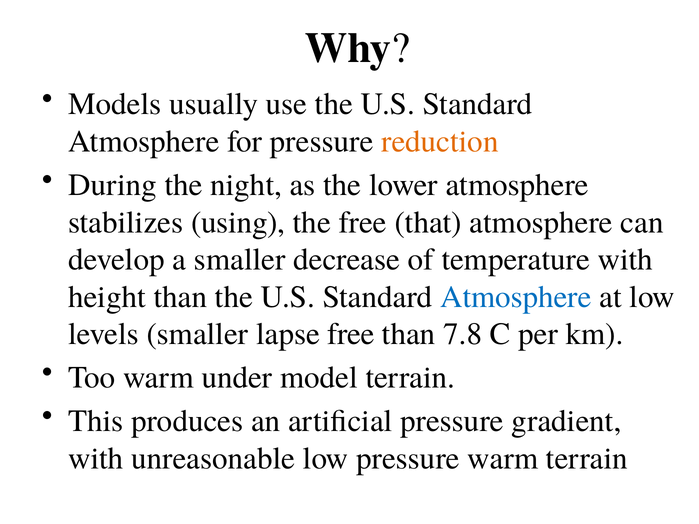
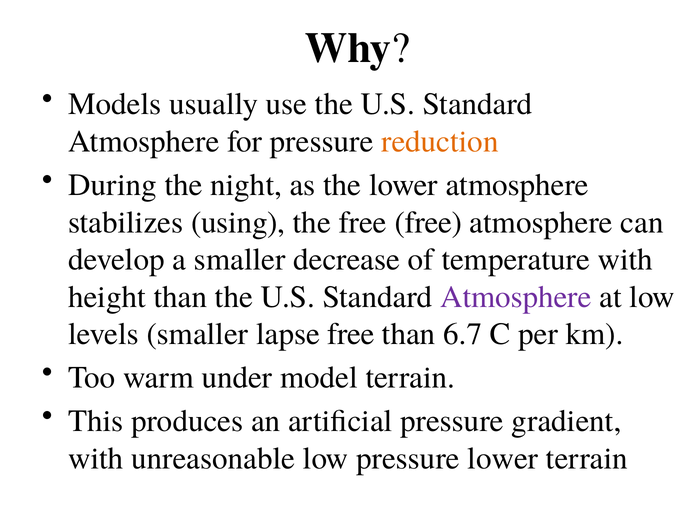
free that: that -> free
Atmosphere at (516, 297) colour: blue -> purple
7.8: 7.8 -> 6.7
pressure warm: warm -> lower
